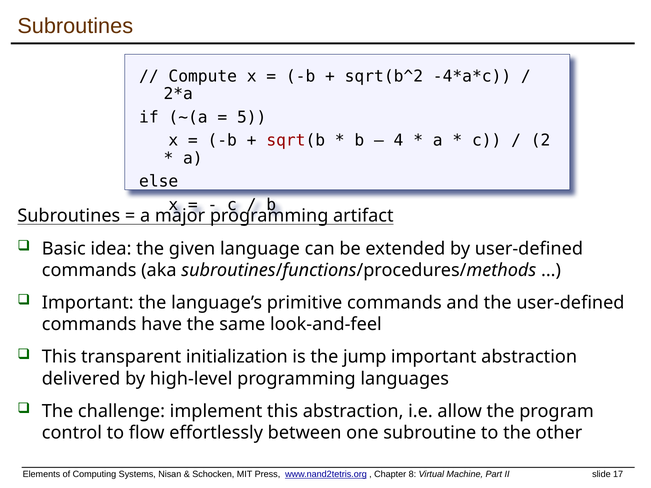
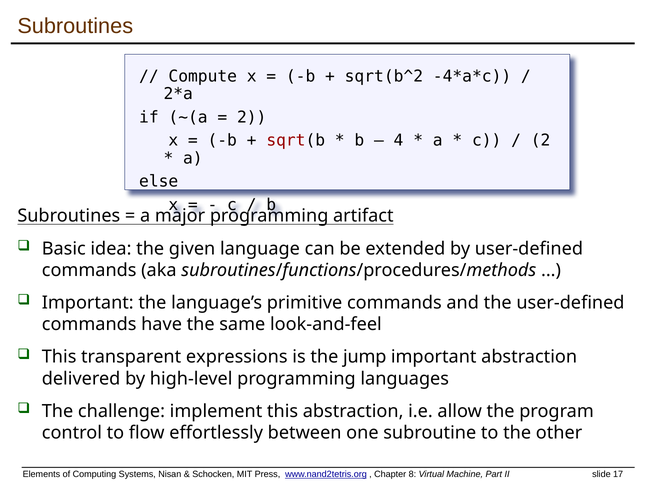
5 at (252, 117): 5 -> 2
initialization: initialization -> expressions
